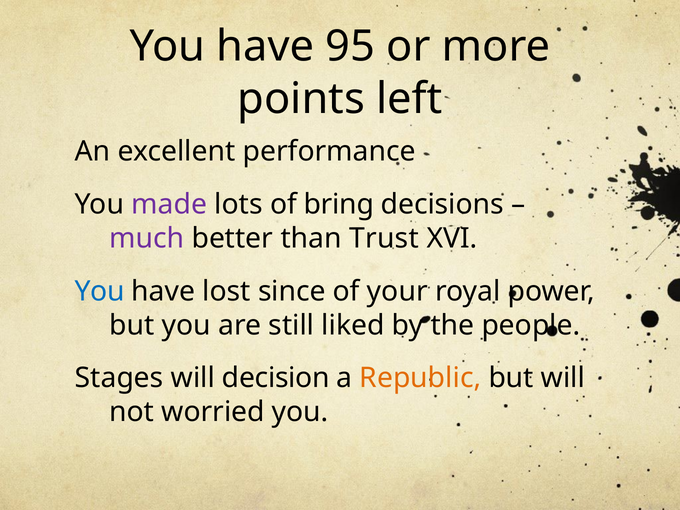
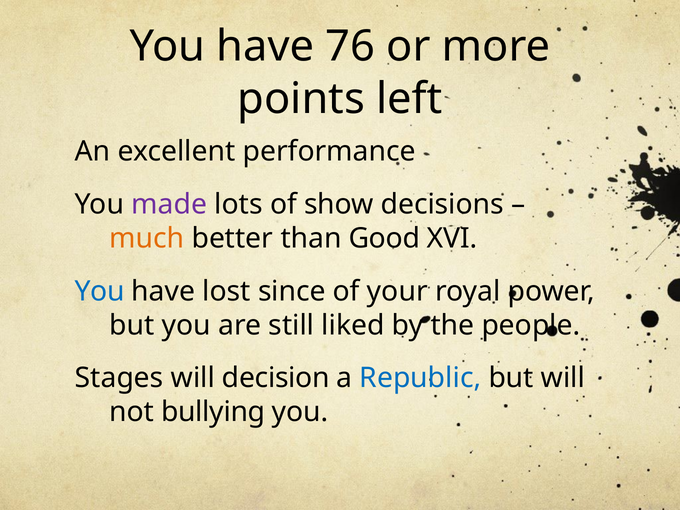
95: 95 -> 76
bring: bring -> show
much colour: purple -> orange
Trust: Trust -> Good
Republic colour: orange -> blue
worried: worried -> bullying
